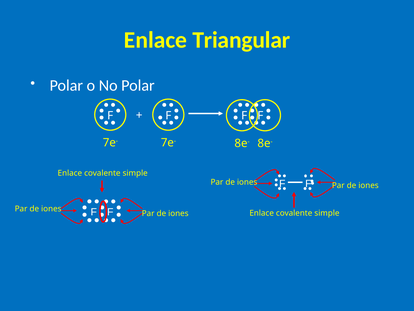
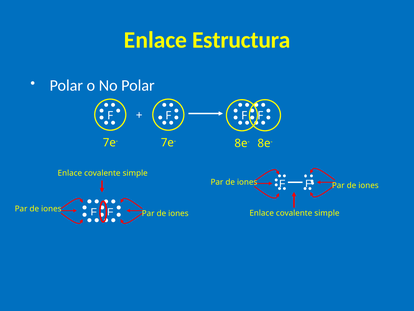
Triangular: Triangular -> Estructura
